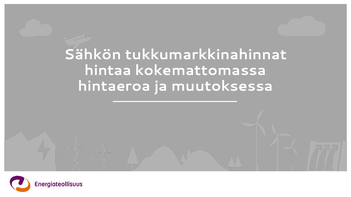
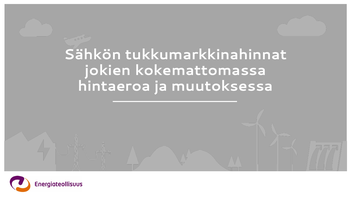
hintaa: hintaa -> jokien
